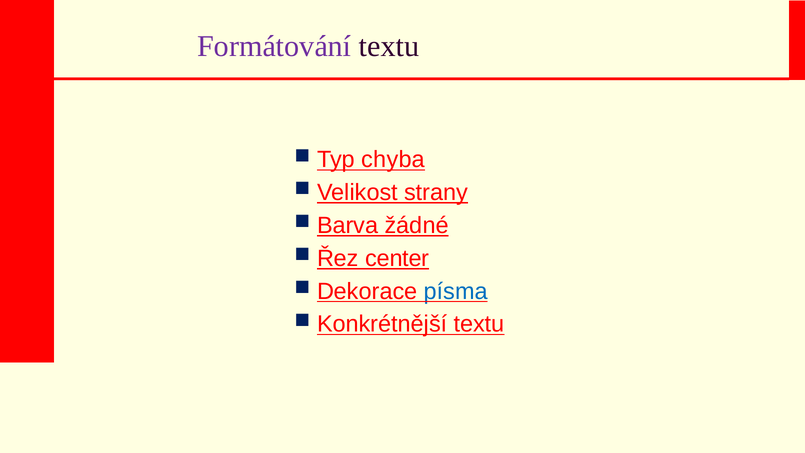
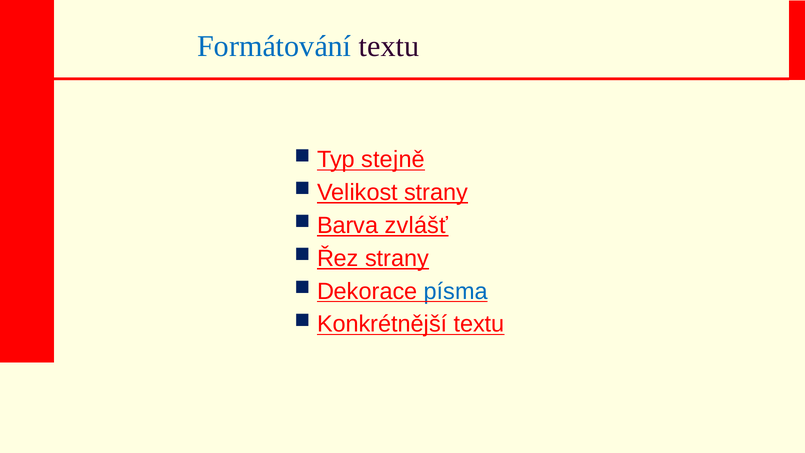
Formátování colour: purple -> blue
chyba: chyba -> stejně
žádné: žádné -> zvlášť
Řez center: center -> strany
